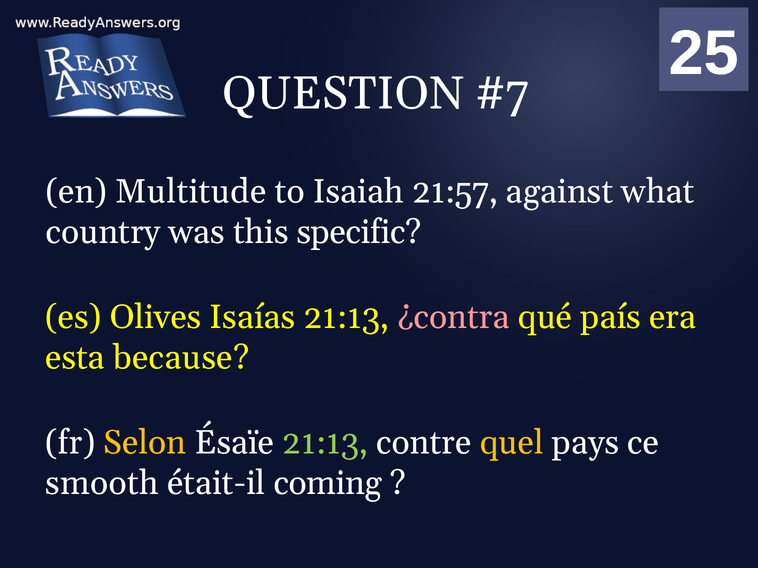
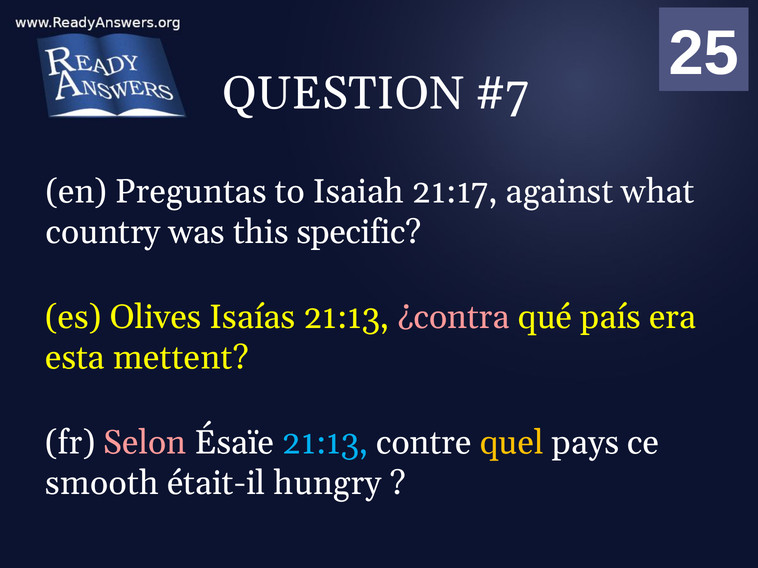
Multitude: Multitude -> Preguntas
21:57: 21:57 -> 21:17
because: because -> mettent
Selon colour: yellow -> pink
21:13 at (325, 443) colour: light green -> light blue
coming: coming -> hungry
